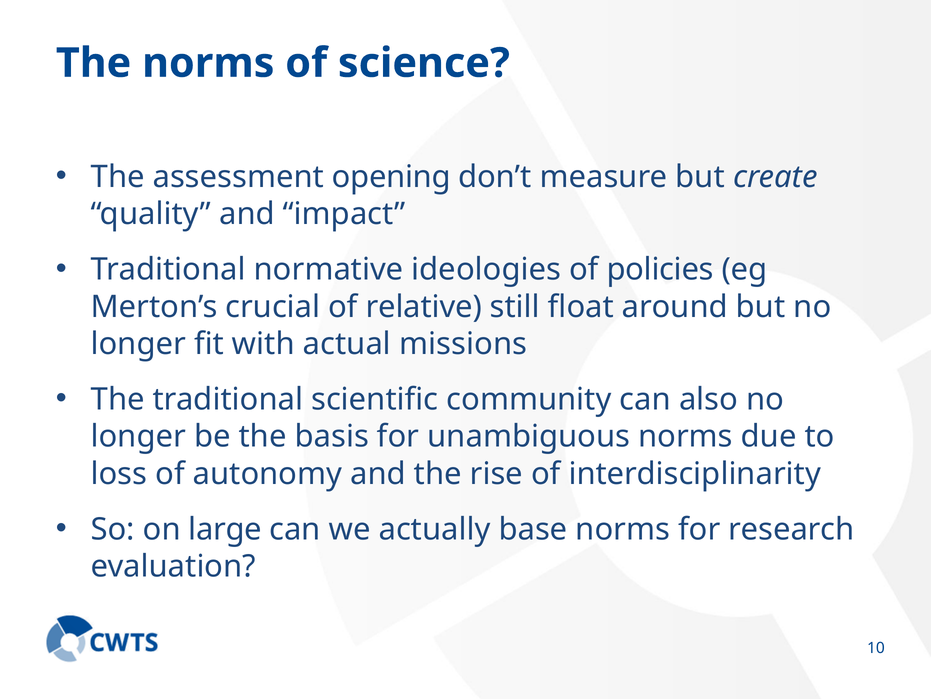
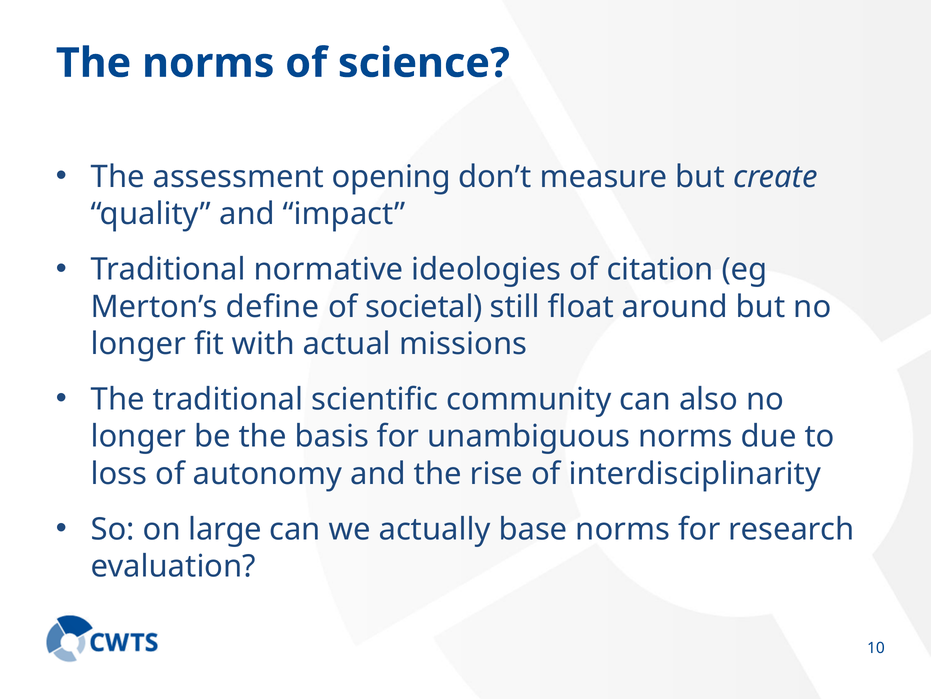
policies: policies -> citation
crucial: crucial -> define
relative: relative -> societal
